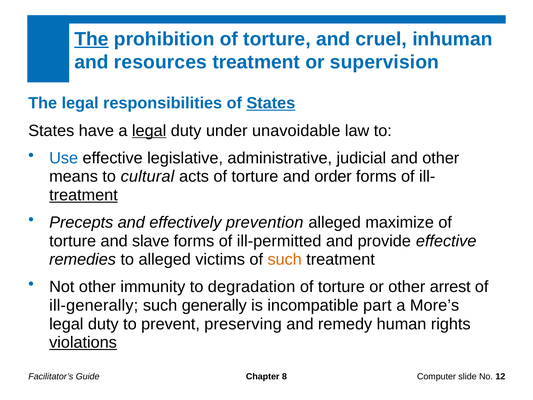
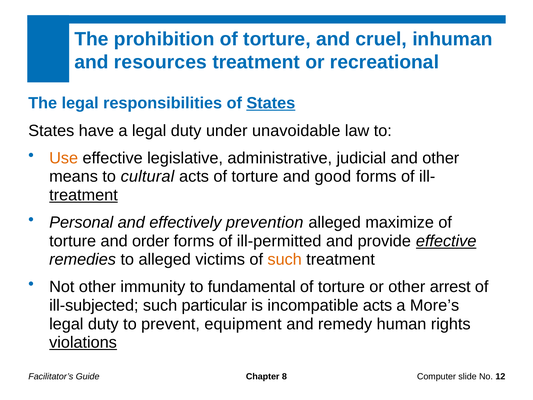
The at (92, 39) underline: present -> none
supervision: supervision -> recreational
legal at (149, 131) underline: present -> none
Use colour: blue -> orange
order: order -> good
Precepts: Precepts -> Personal
slave: slave -> order
effective at (446, 241) underline: none -> present
degradation: degradation -> fundamental
ill-generally: ill-generally -> ill-subjected
generally: generally -> particular
incompatible part: part -> acts
preserving: preserving -> equipment
